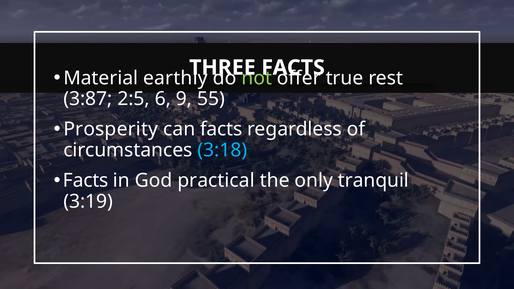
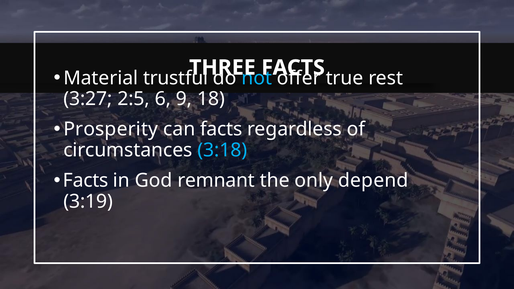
earthly: earthly -> trustful
not colour: light green -> light blue
3:87: 3:87 -> 3:27
55: 55 -> 18
practical: practical -> remnant
tranquil: tranquil -> depend
